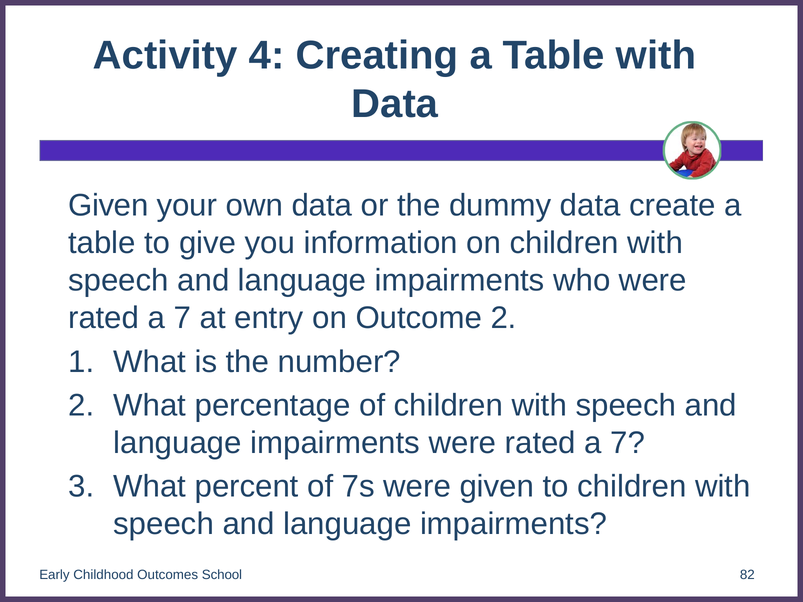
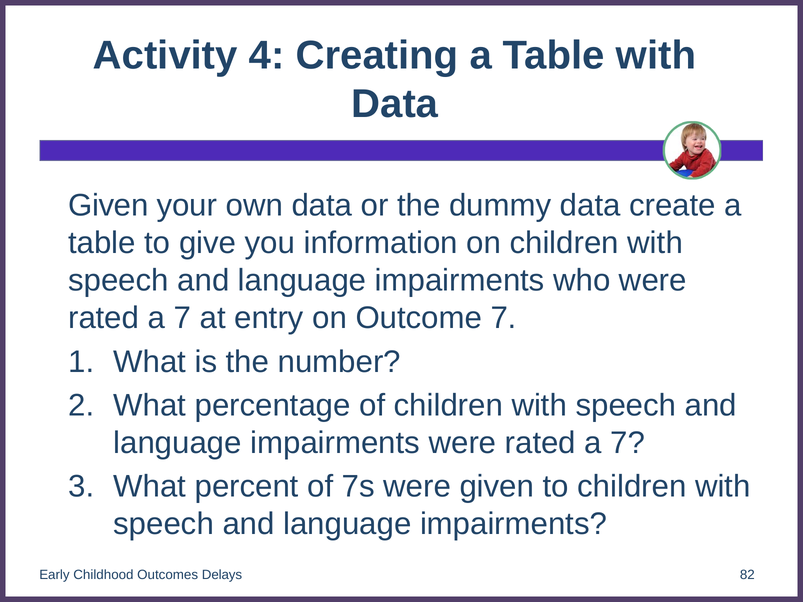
Outcome 2: 2 -> 7
School: School -> Delays
